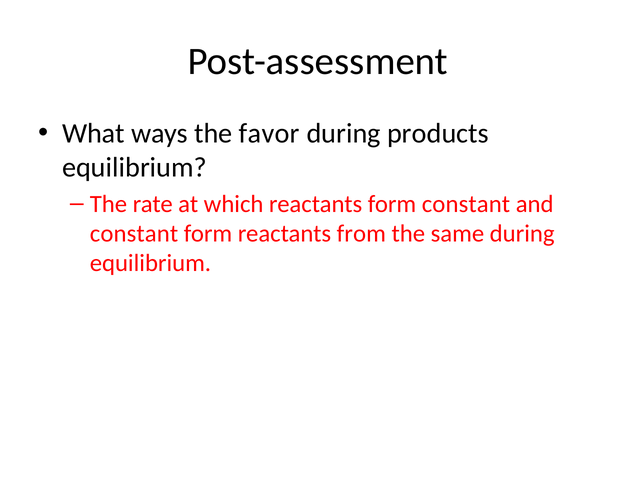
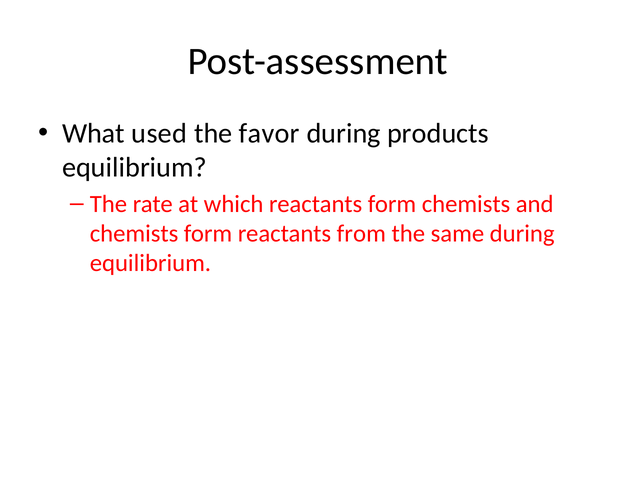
ways: ways -> used
form constant: constant -> chemists
constant at (134, 234): constant -> chemists
